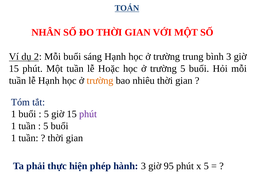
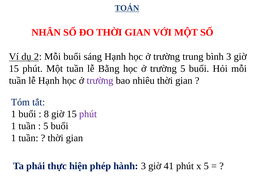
Hoặc: Hoặc -> Bằng
trường at (100, 81) colour: orange -> purple
5 at (46, 114): 5 -> 8
95: 95 -> 41
